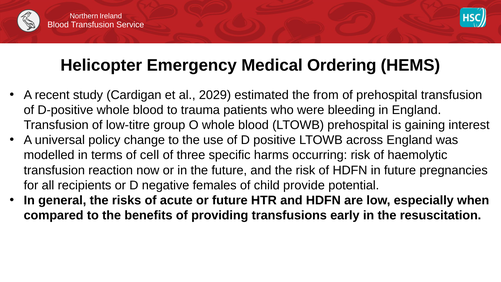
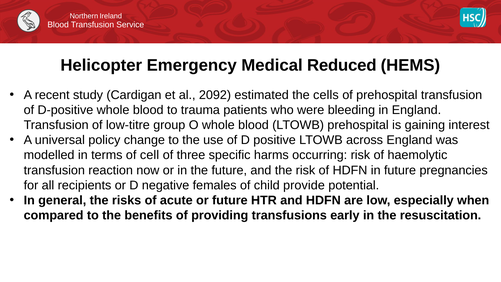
Ordering: Ordering -> Reduced
2029: 2029 -> 2092
from: from -> cells
